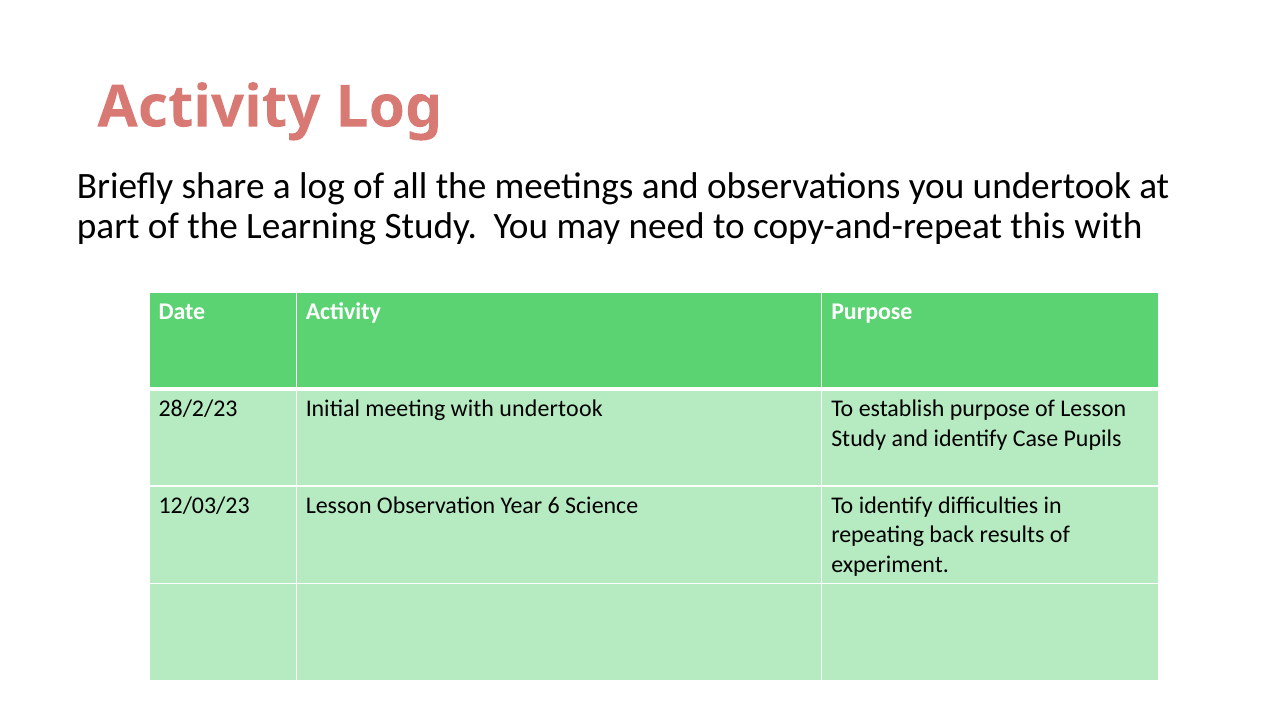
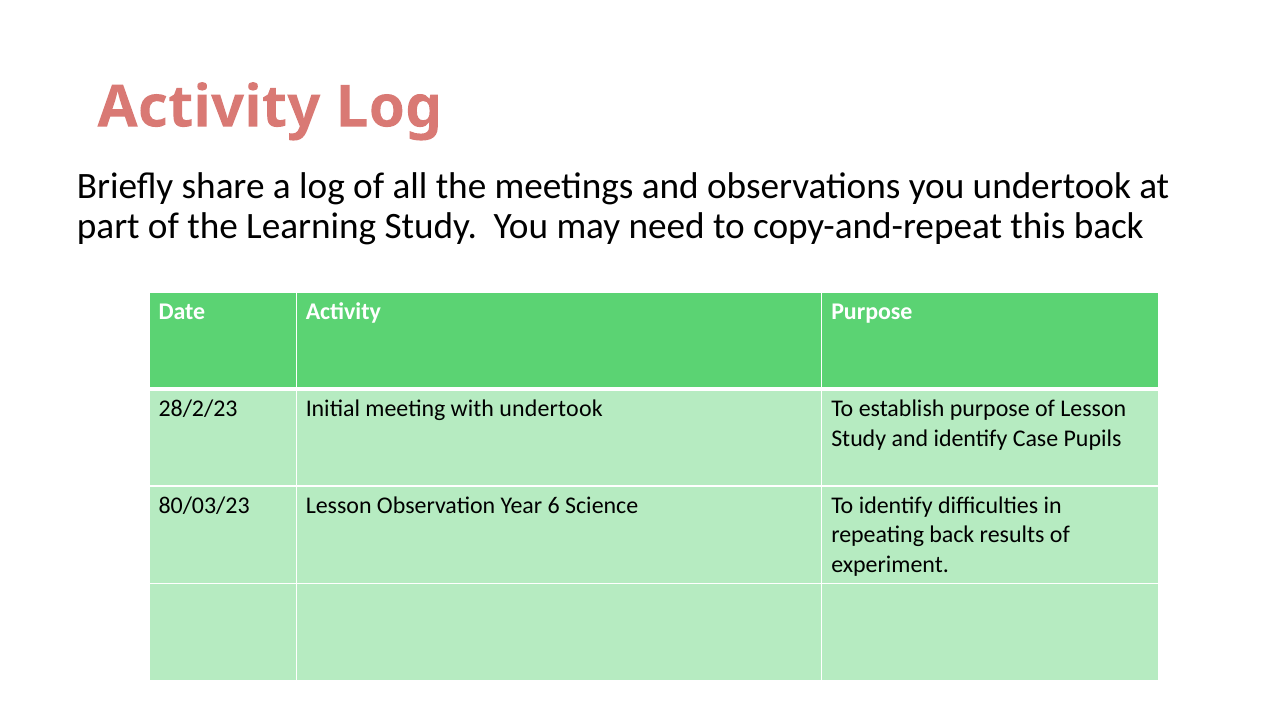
this with: with -> back
12/03/23: 12/03/23 -> 80/03/23
